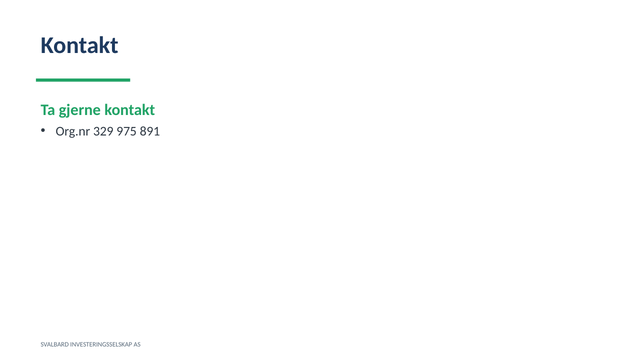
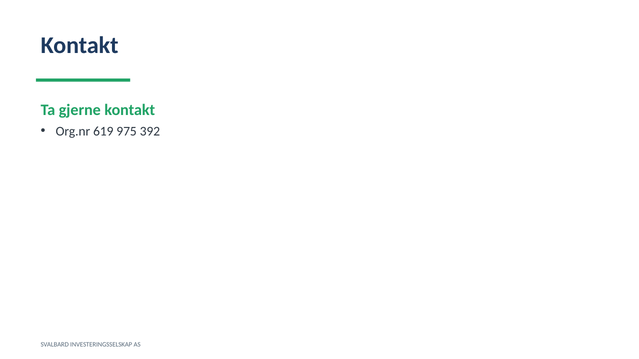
329: 329 -> 619
891: 891 -> 392
